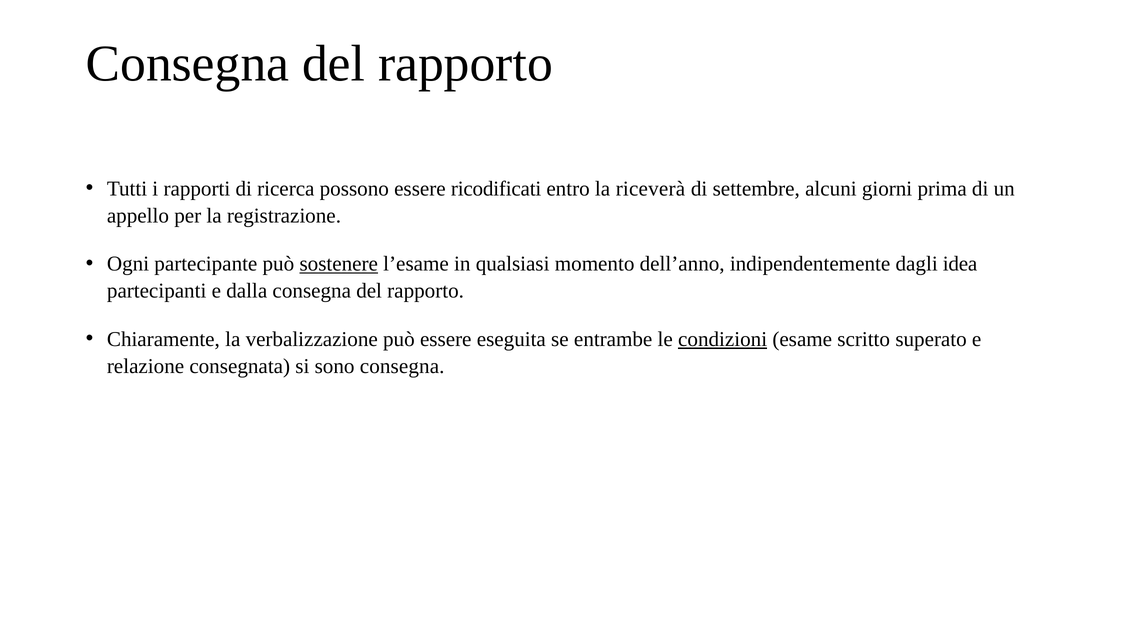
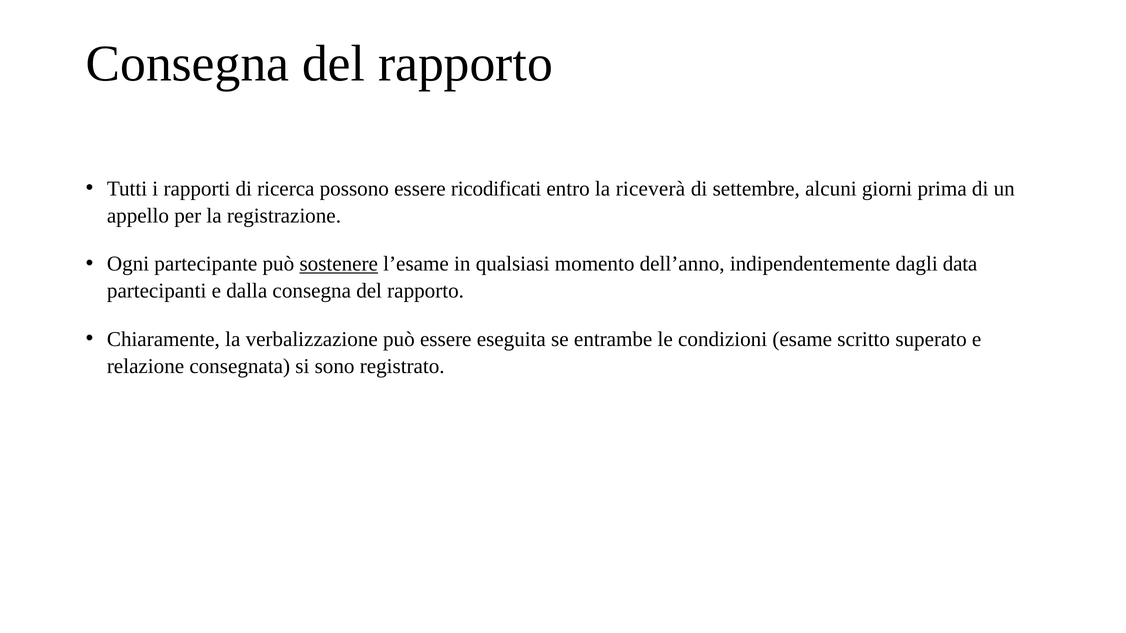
idea: idea -> data
condizioni underline: present -> none
sono consegna: consegna -> registrato
